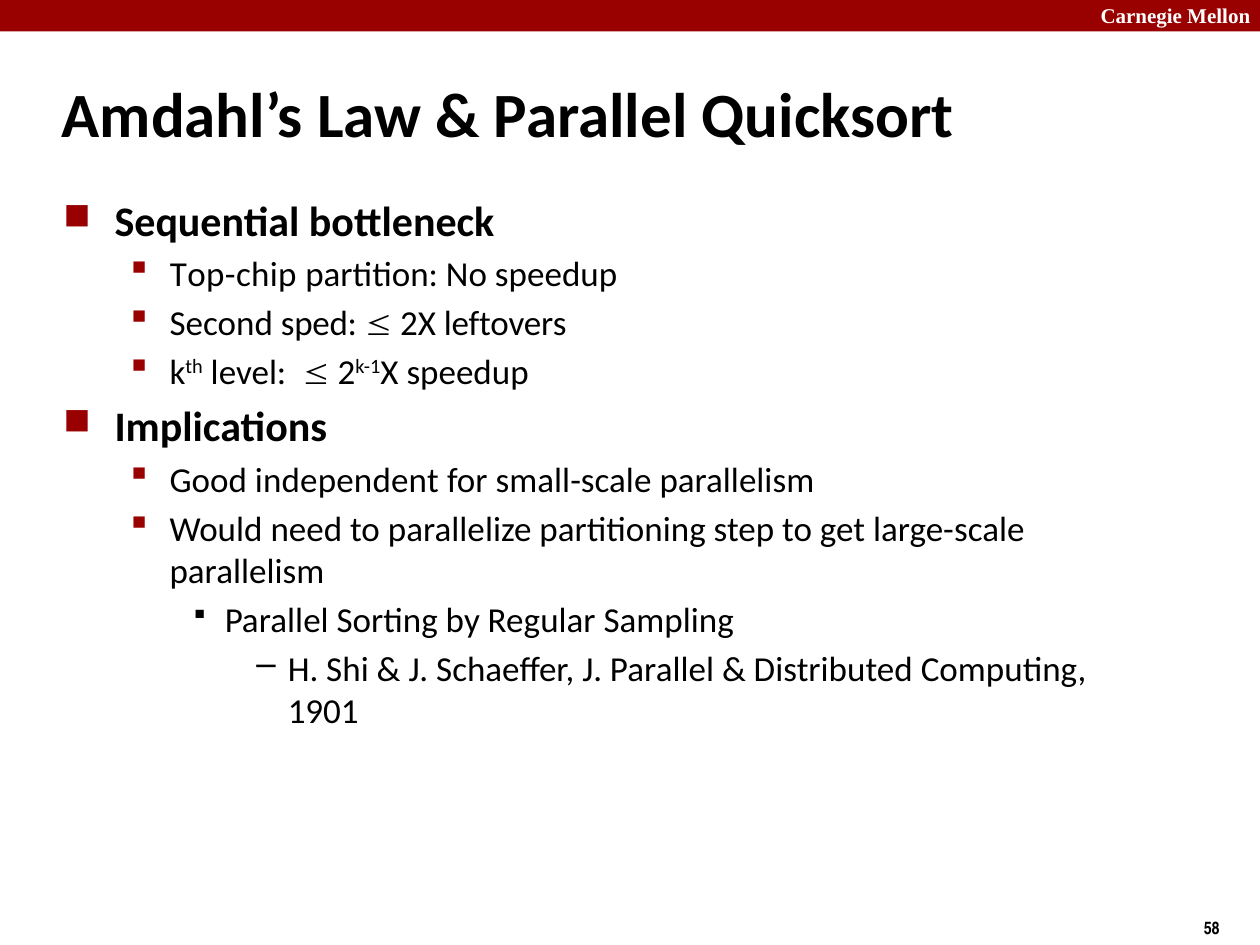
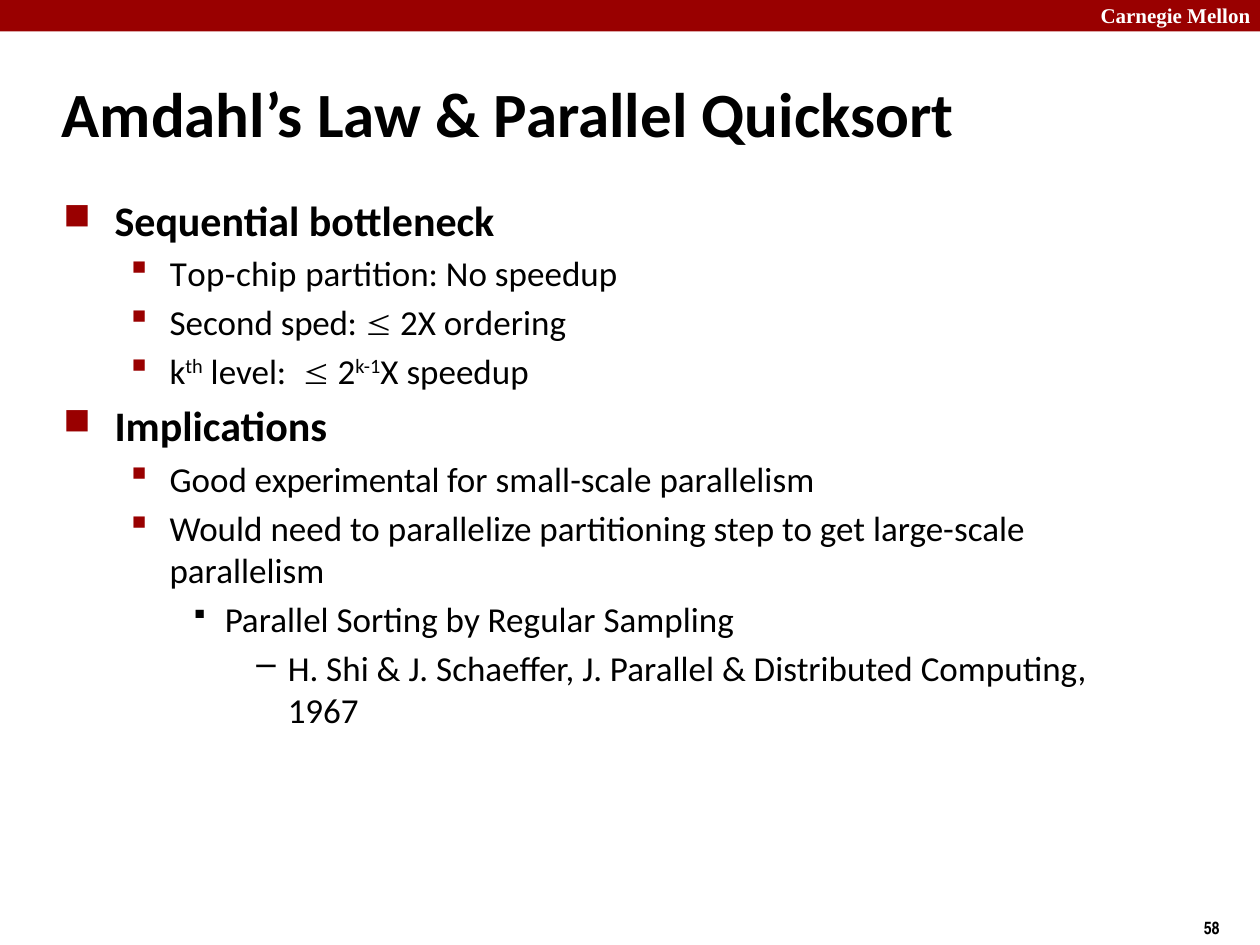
leftovers: leftovers -> ordering
independent: independent -> experimental
1901: 1901 -> 1967
